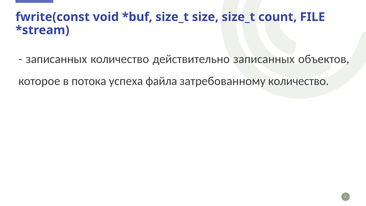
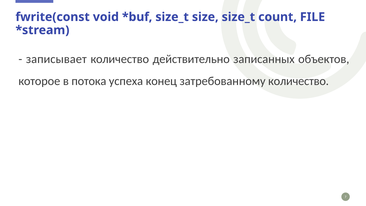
записанных at (56, 59): записанных -> записывает
файла: файла -> конец
